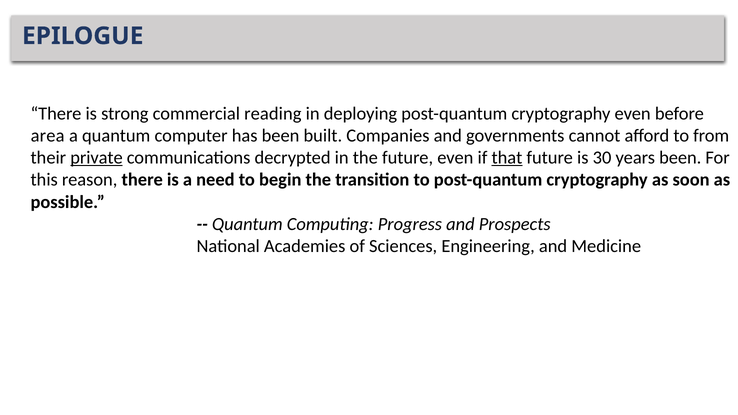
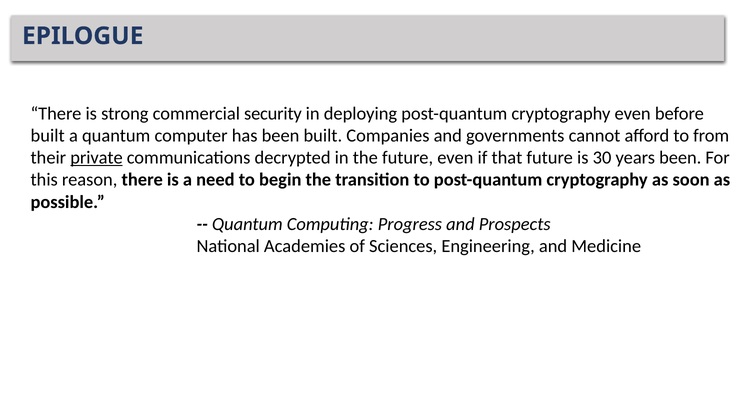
reading: reading -> security
area at (48, 136): area -> built
that underline: present -> none
